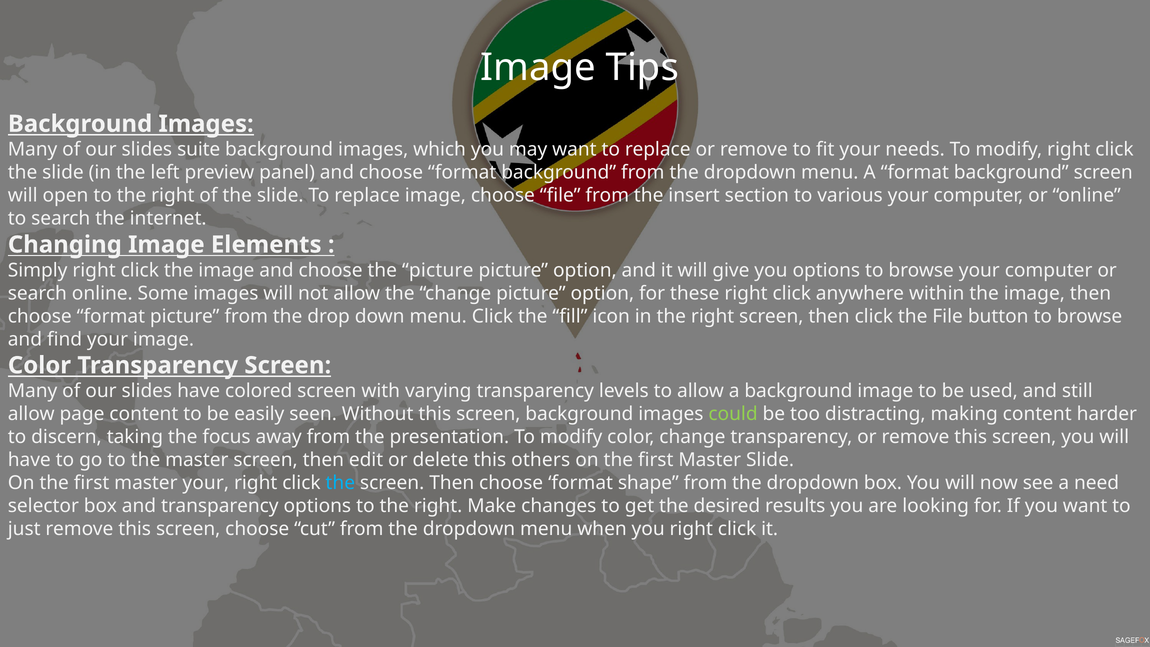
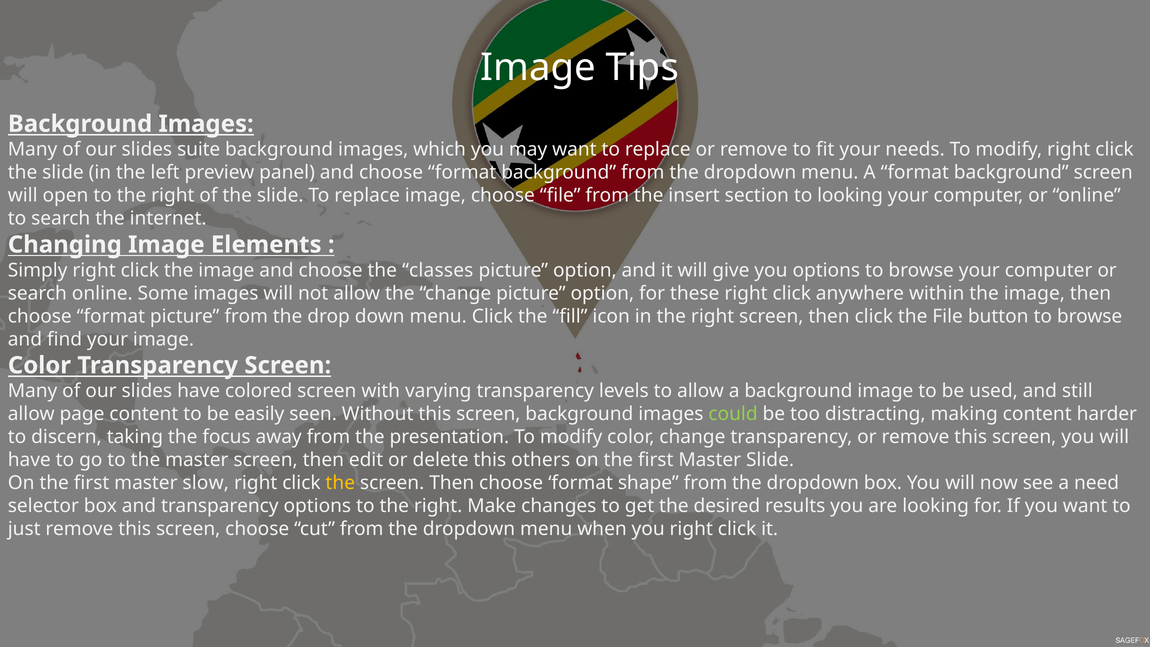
to various: various -> looking
the picture: picture -> classes
master your: your -> slow
the at (340, 483) colour: light blue -> yellow
